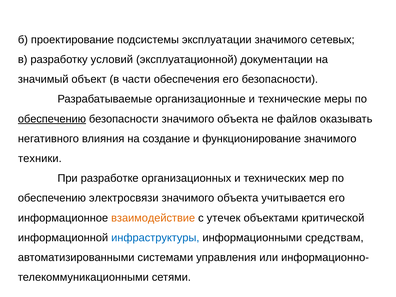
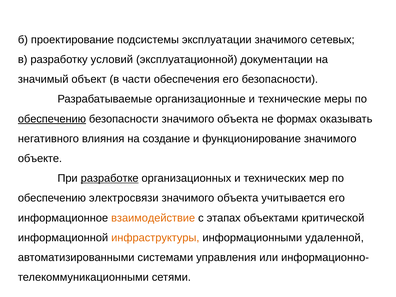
файлов: файлов -> формах
техники: техники -> объекте
разработке underline: none -> present
утечек: утечек -> этапах
инфраструктуры colour: blue -> orange
средствам: средствам -> удаленной
